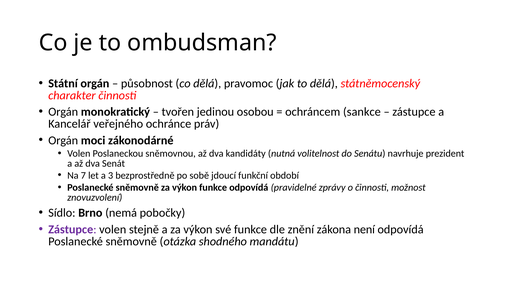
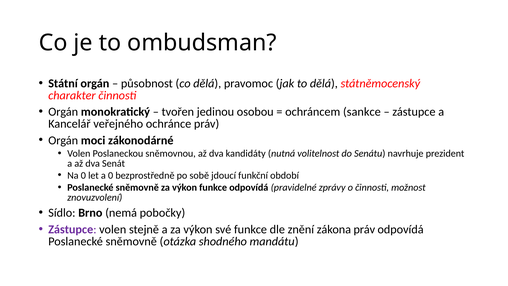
Na 7: 7 -> 0
a 3: 3 -> 0
zákona není: není -> práv
